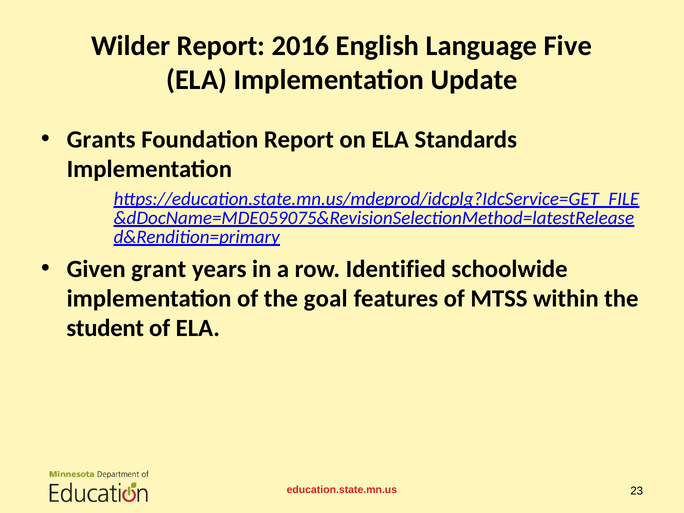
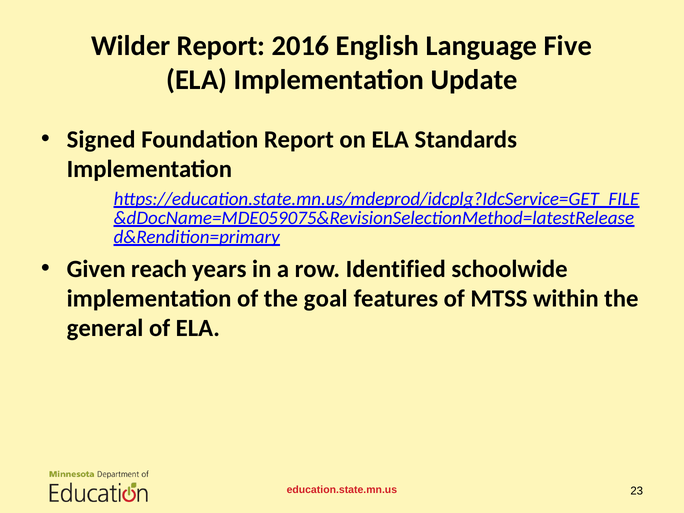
Grants: Grants -> Signed
grant: grant -> reach
student: student -> general
